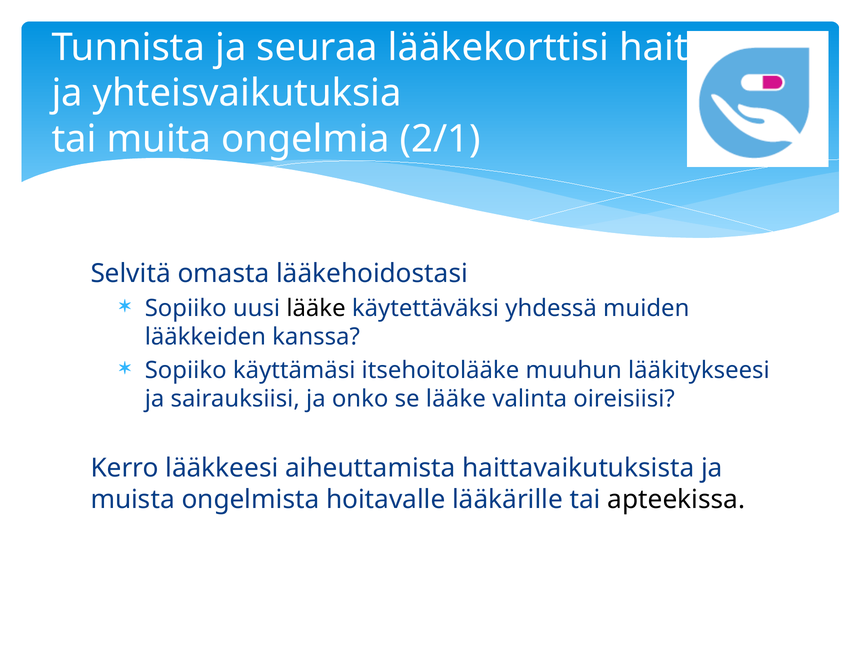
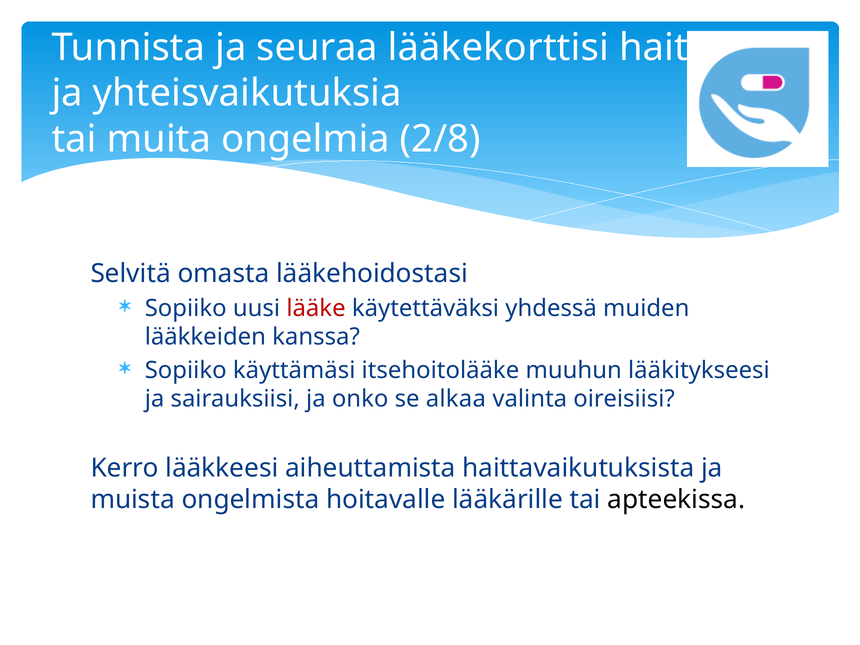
2/1: 2/1 -> 2/8
lääke at (316, 308) colour: black -> red
se lääke: lääke -> alkaa
